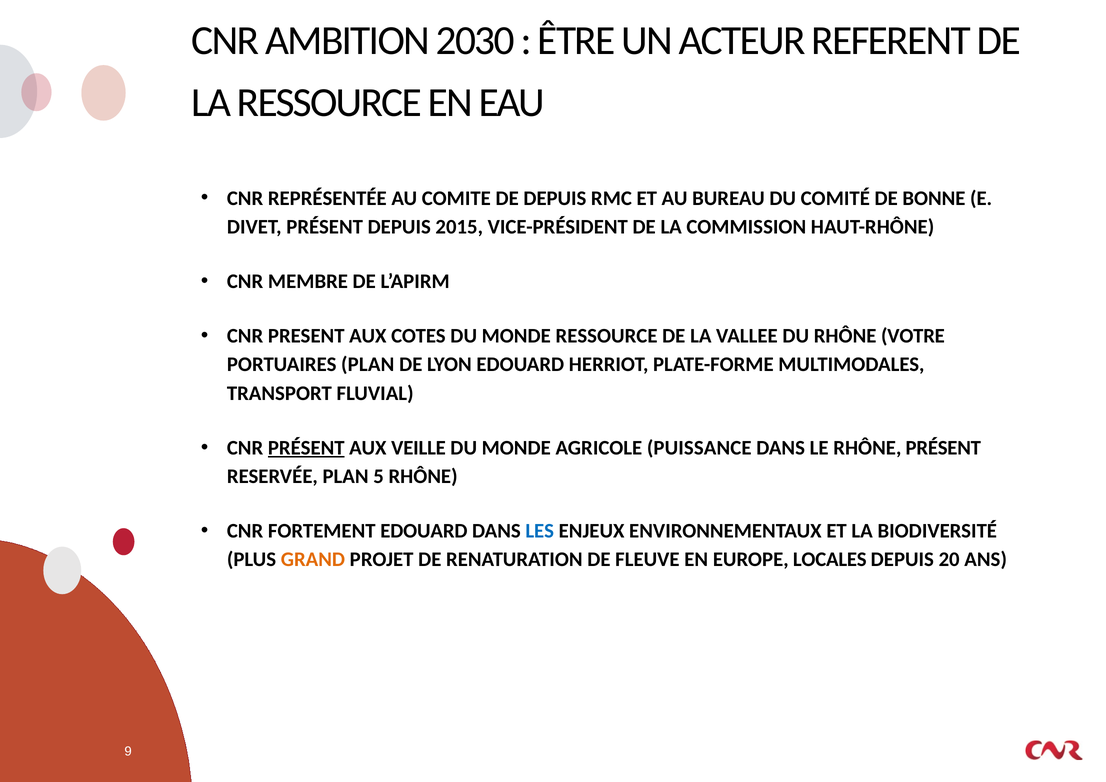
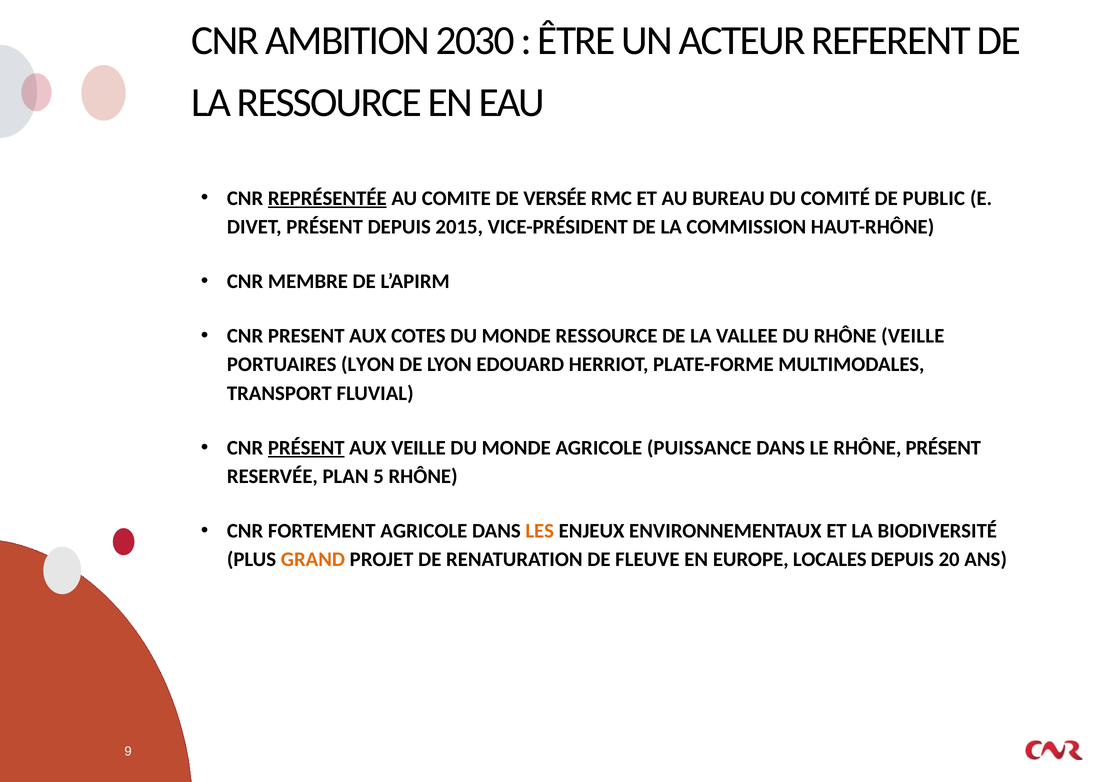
REPRÉSENTÉE underline: none -> present
DE DEPUIS: DEPUIS -> VERSÉE
BONNE: BONNE -> PUBLIC
RHÔNE VOTRE: VOTRE -> VEILLE
PORTUAIRES PLAN: PLAN -> LYON
FORTEMENT EDOUARD: EDOUARD -> AGRICOLE
LES colour: blue -> orange
